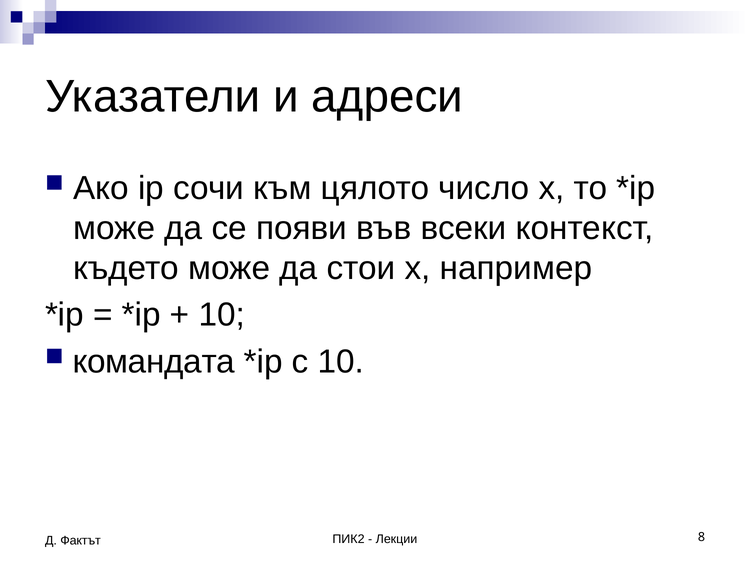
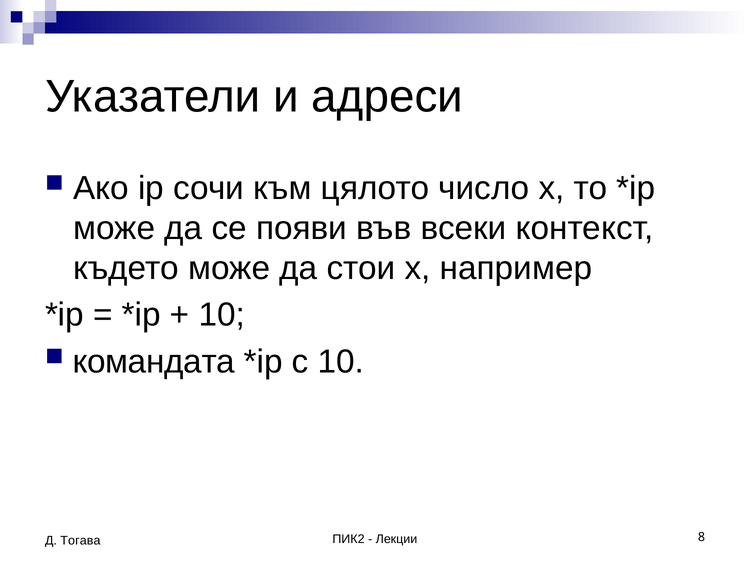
Фактът: Фактът -> Тогава
